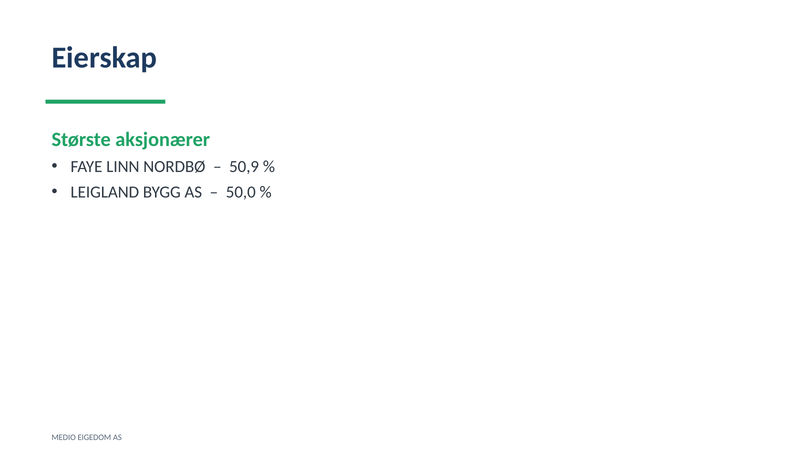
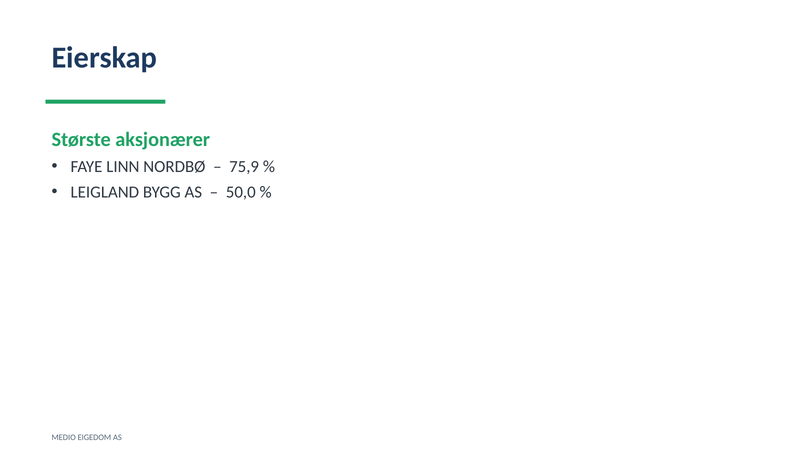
50,9: 50,9 -> 75,9
